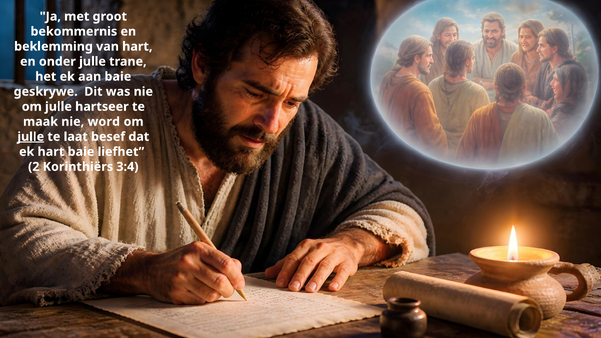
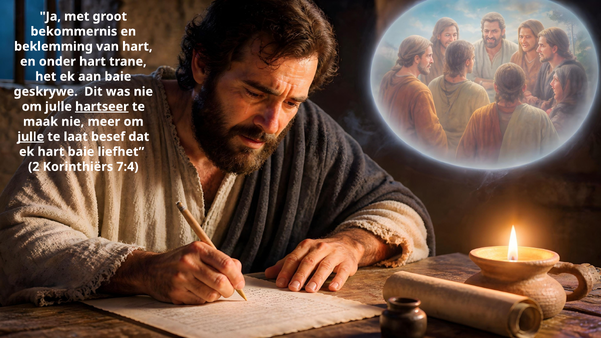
onder julle: julle -> hart
hartseer underline: none -> present
word: word -> meer
3:4: 3:4 -> 7:4
